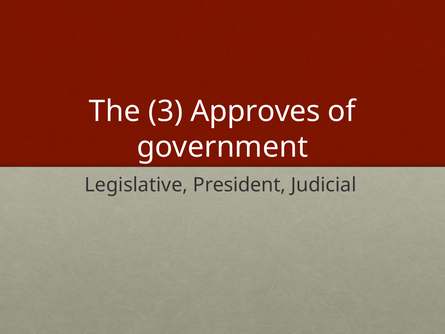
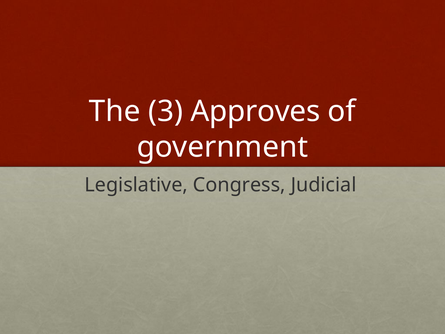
President: President -> Congress
